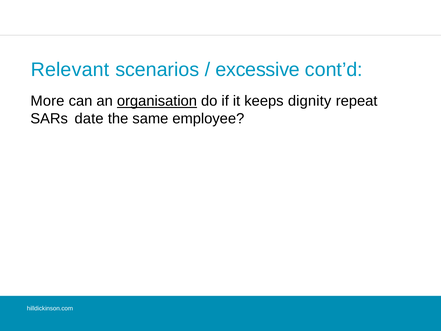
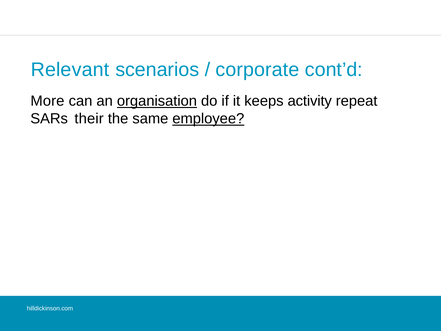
excessive: excessive -> corporate
dignity: dignity -> activity
date: date -> their
employee underline: none -> present
